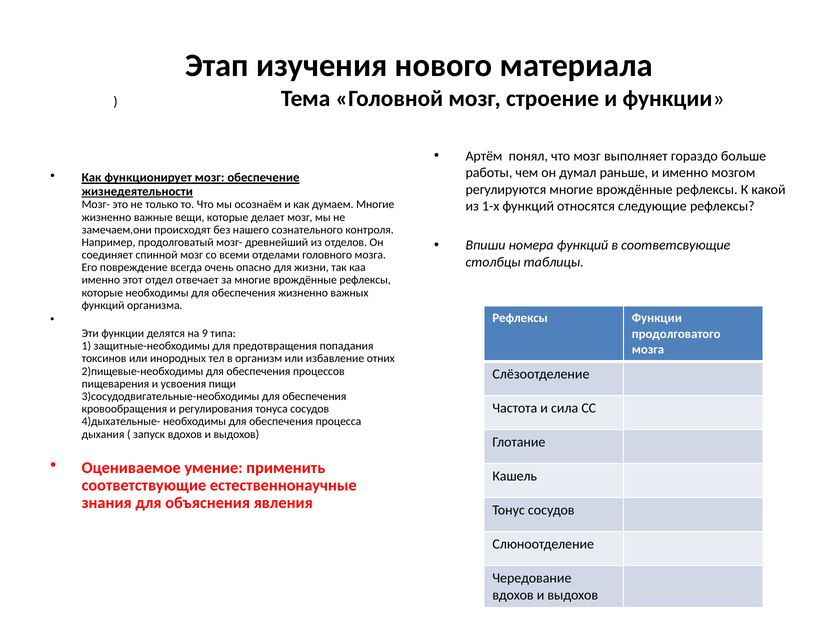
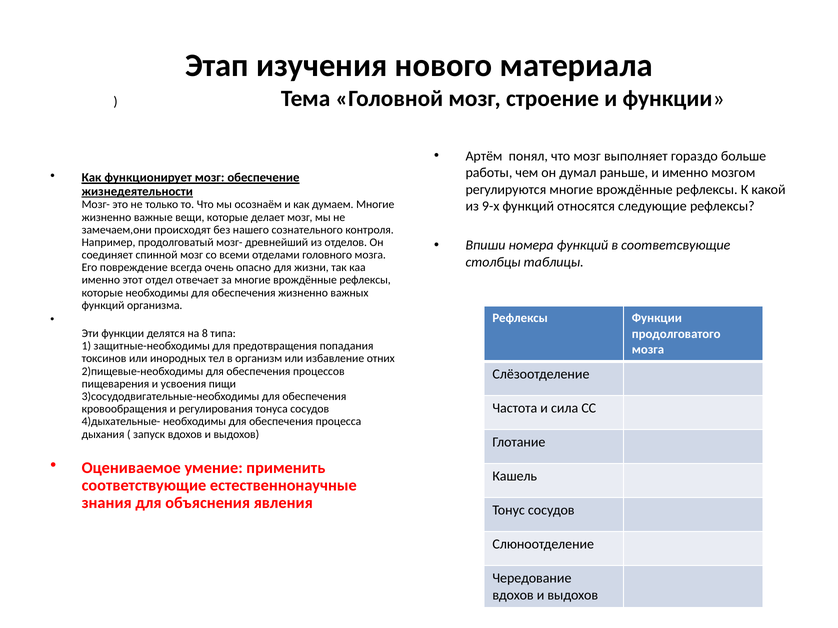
1-х: 1-х -> 9-х
9: 9 -> 8
